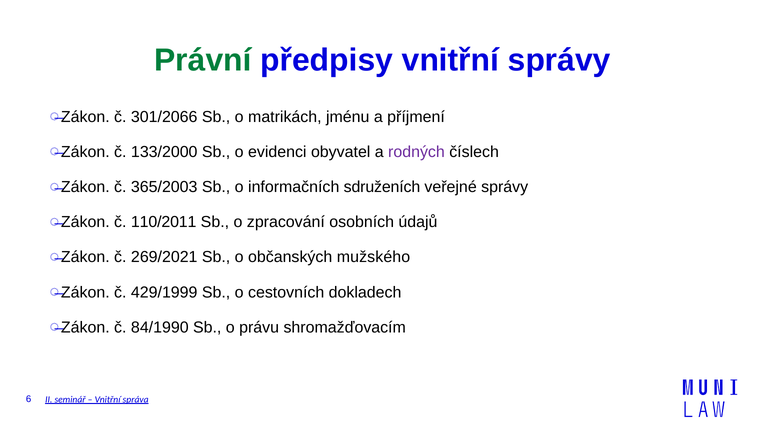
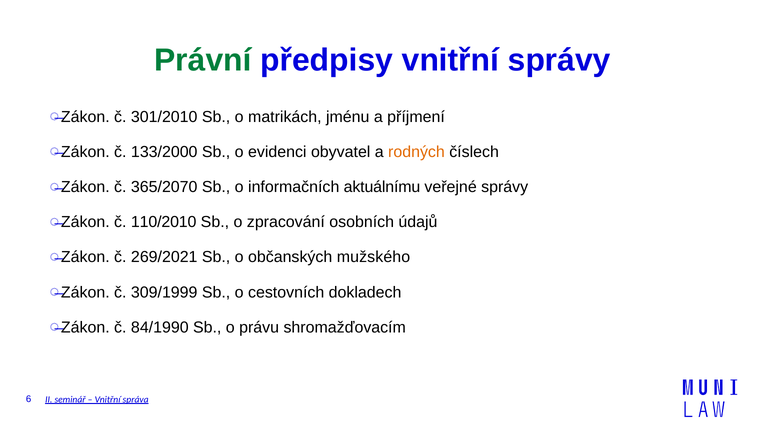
301/2066: 301/2066 -> 301/2010
rodných colour: purple -> orange
365/2003: 365/2003 -> 365/2070
sdruženích: sdruženích -> aktuálnímu
110/2011: 110/2011 -> 110/2010
429/1999: 429/1999 -> 309/1999
